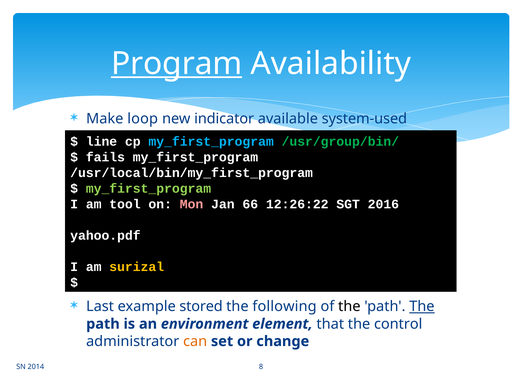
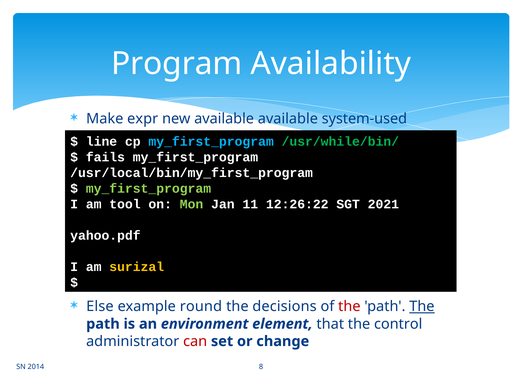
Program underline: present -> none
loop: loop -> expr
new indicator: indicator -> available
/usr/group/bin/: /usr/group/bin/ -> /usr/while/bin/
Mon colour: pink -> light green
66: 66 -> 11
2016: 2016 -> 2021
Last: Last -> Else
stored: stored -> round
following: following -> decisions
the at (349, 307) colour: black -> red
can colour: orange -> red
